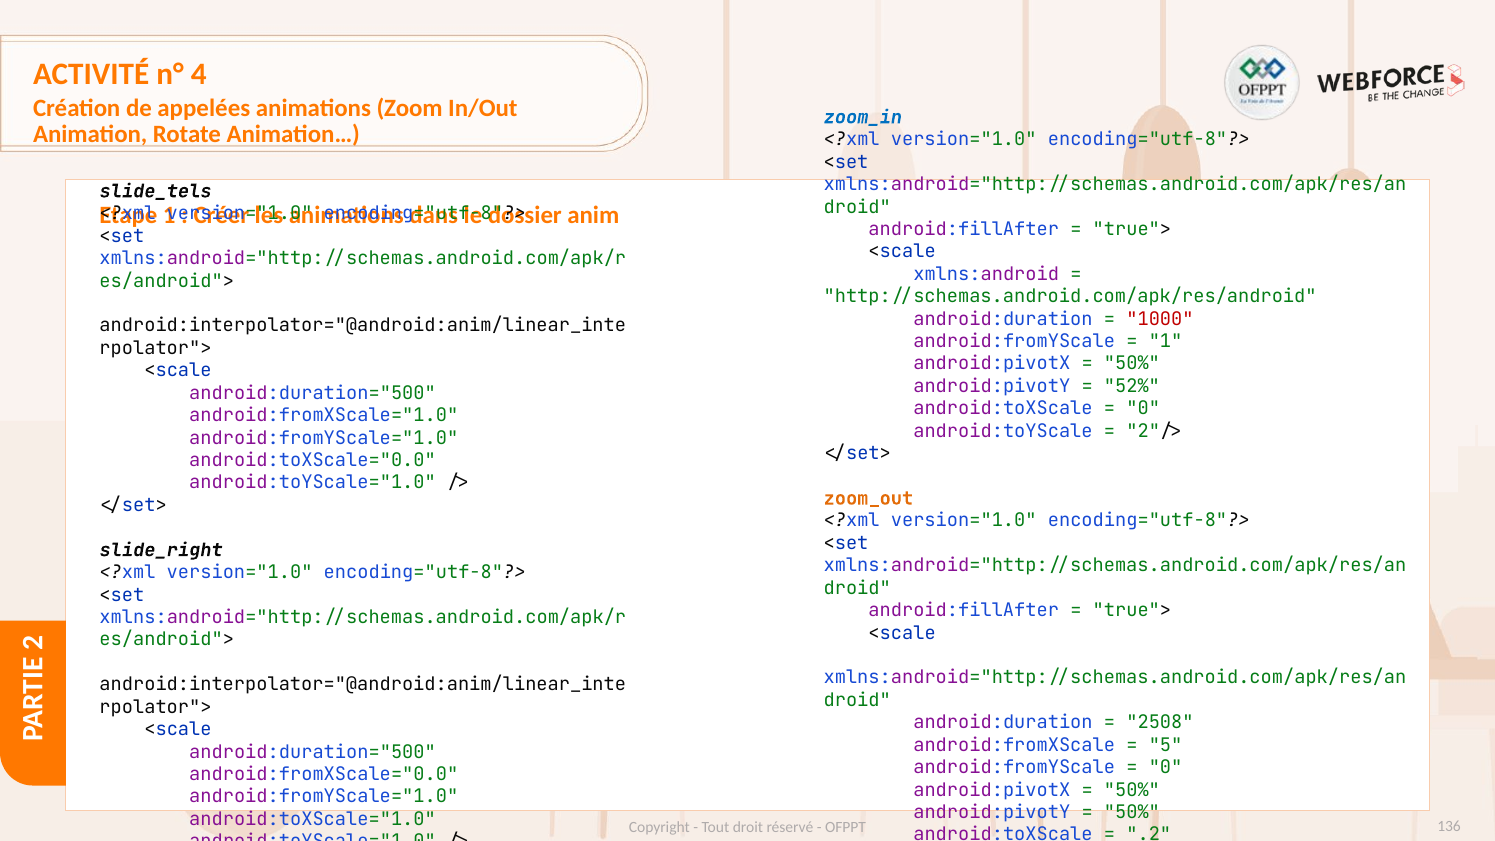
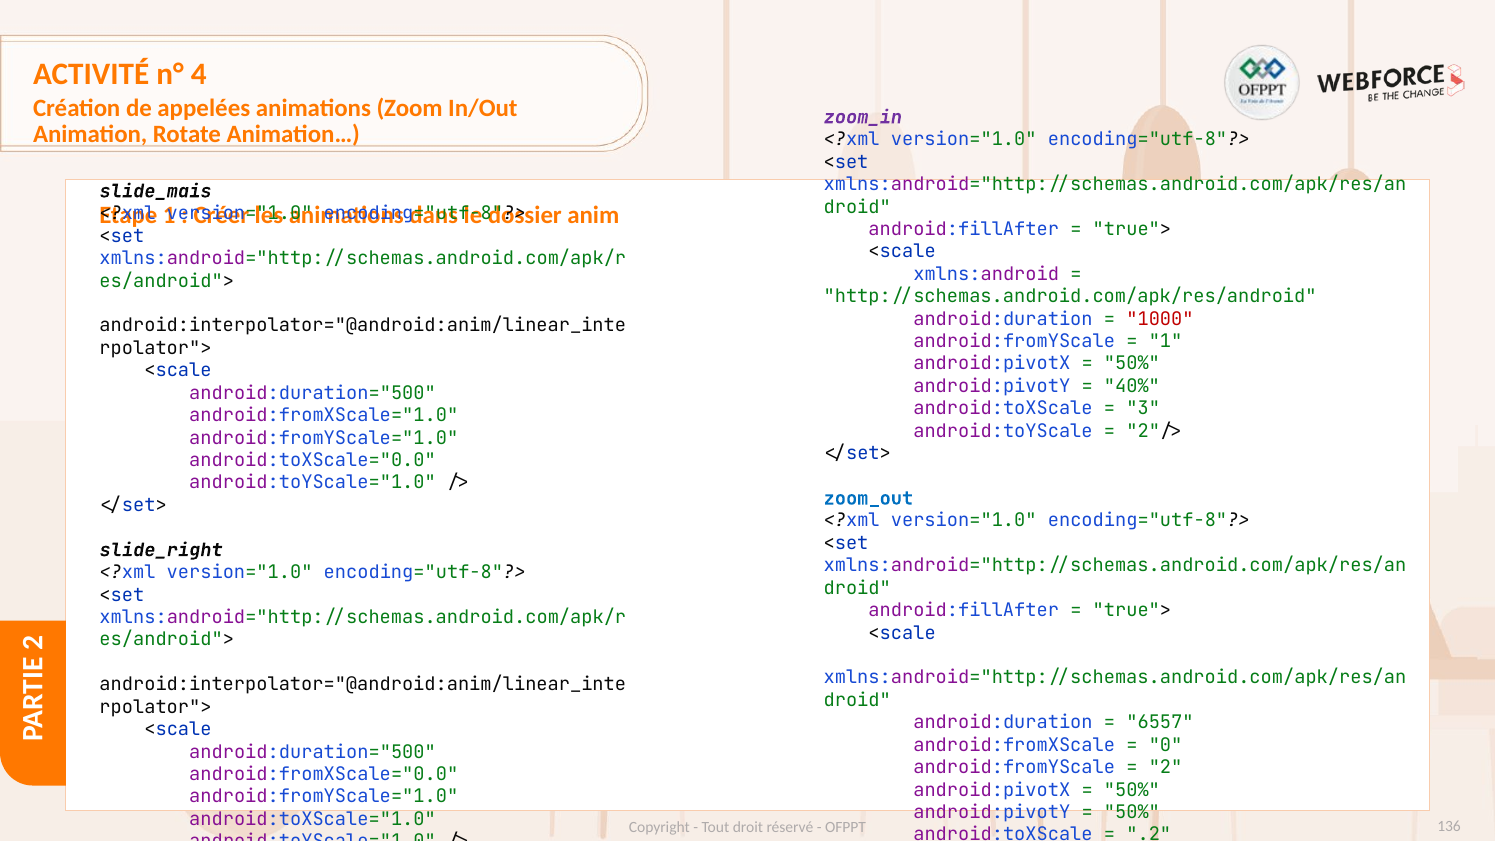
zoom_in colour: blue -> purple
slide_tels: slide_tels -> slide_mais
52%: 52% -> 40%
0 at (1143, 409): 0 -> 3
zoom_out colour: orange -> blue
2508: 2508 -> 6557
5: 5 -> 0
0 at (1166, 767): 0 -> 2
